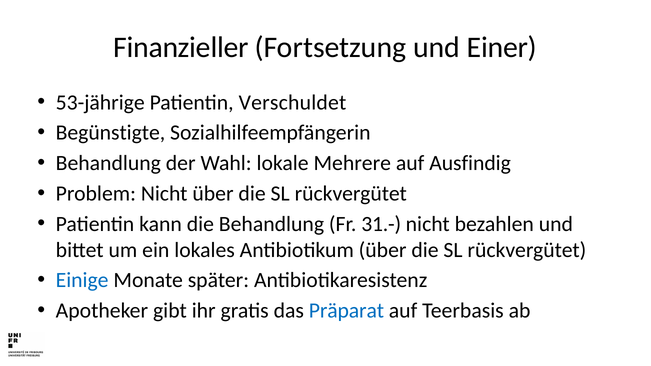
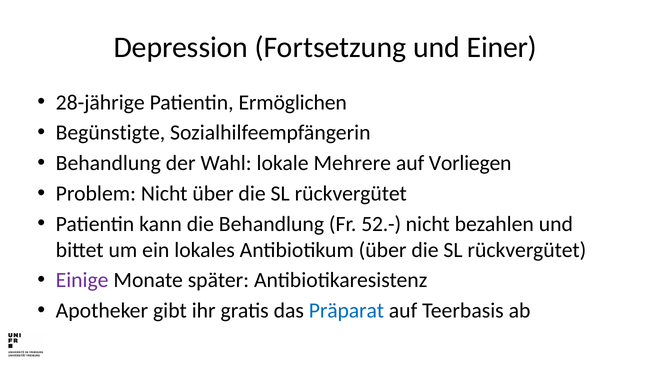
Finanzieller: Finanzieller -> Depression
53-jährige: 53-jährige -> 28-jährige
Verschuldet: Verschuldet -> Ermöglichen
Ausfindig: Ausfindig -> Vorliegen
31.-: 31.- -> 52.-
Einige colour: blue -> purple
